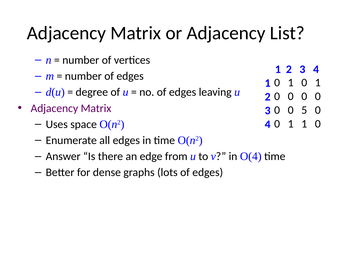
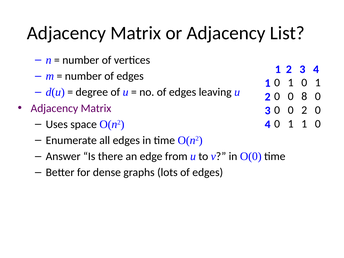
0 at (304, 96): 0 -> 8
0 5: 5 -> 2
O(4: O(4 -> O(0
